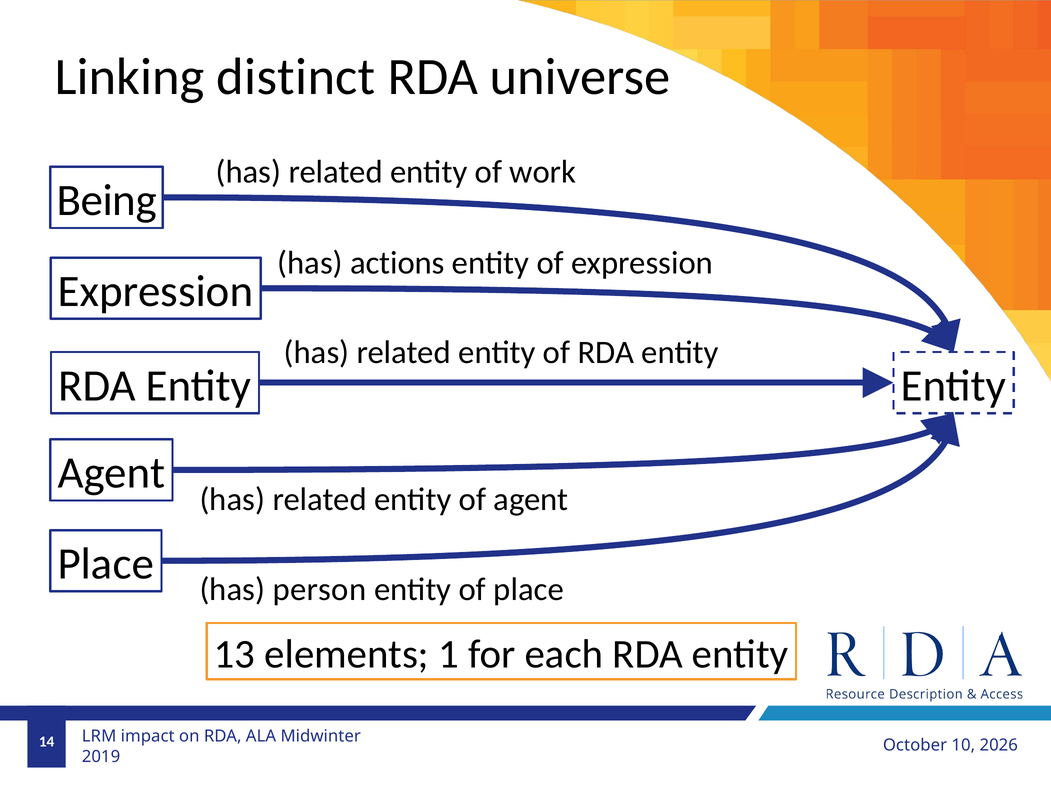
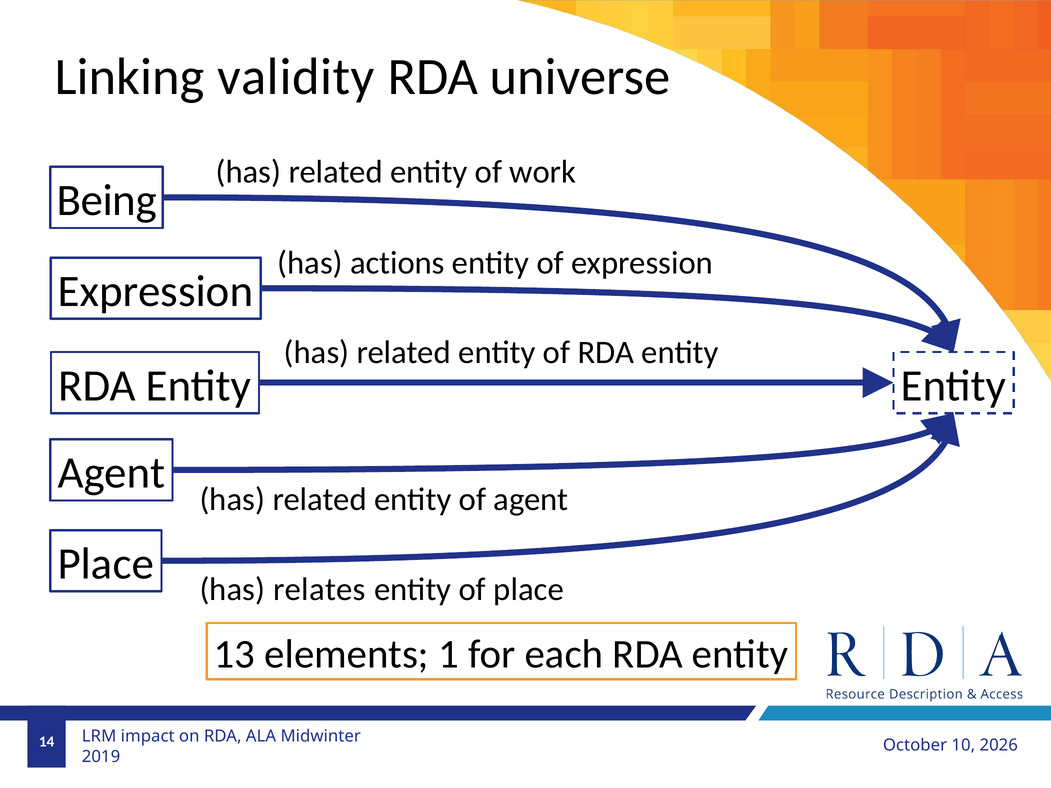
distinct: distinct -> validity
person: person -> relates
